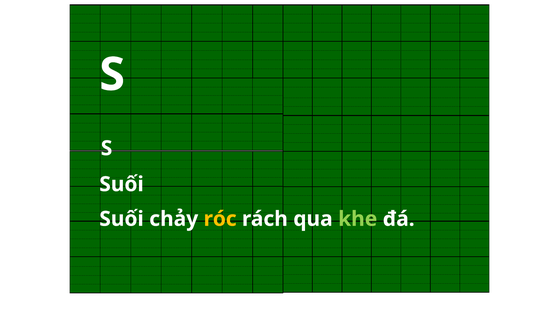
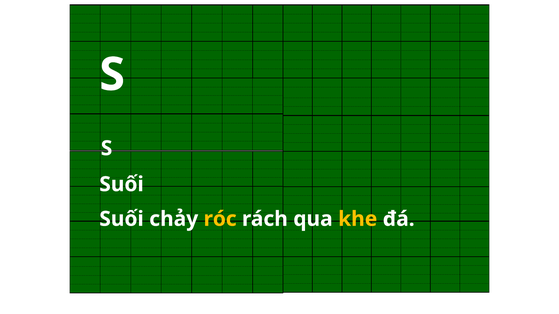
khe colour: light green -> yellow
